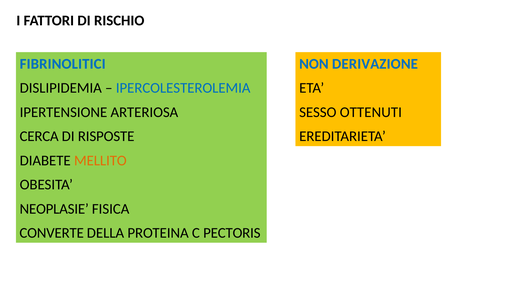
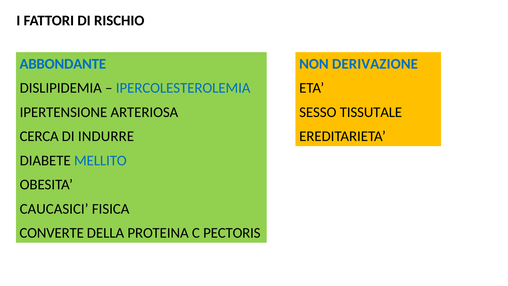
FIBRINOLITICI: FIBRINOLITICI -> ABBONDANTE
OTTENUTI: OTTENUTI -> TISSUTALE
RISPOSTE: RISPOSTE -> INDURRE
MELLITO colour: orange -> blue
NEOPLASIE: NEOPLASIE -> CAUCASICI
